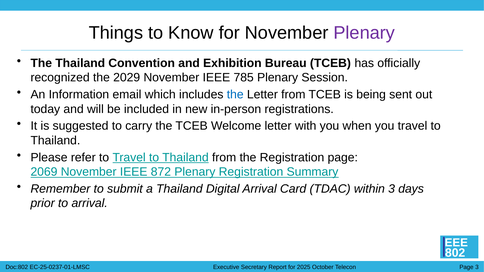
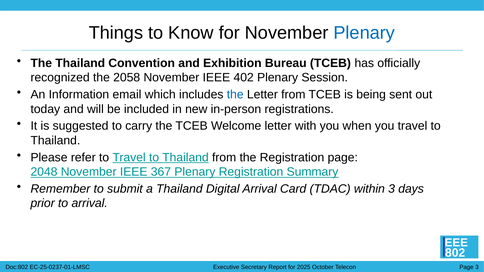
Plenary at (364, 33) colour: purple -> blue
2029: 2029 -> 2058
785: 785 -> 402
2069: 2069 -> 2048
872: 872 -> 367
